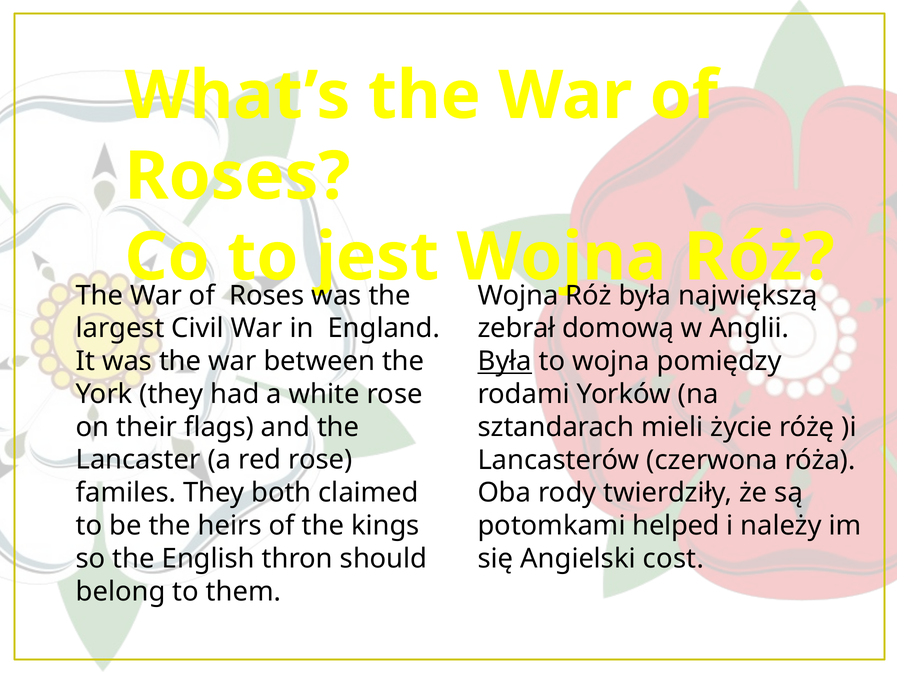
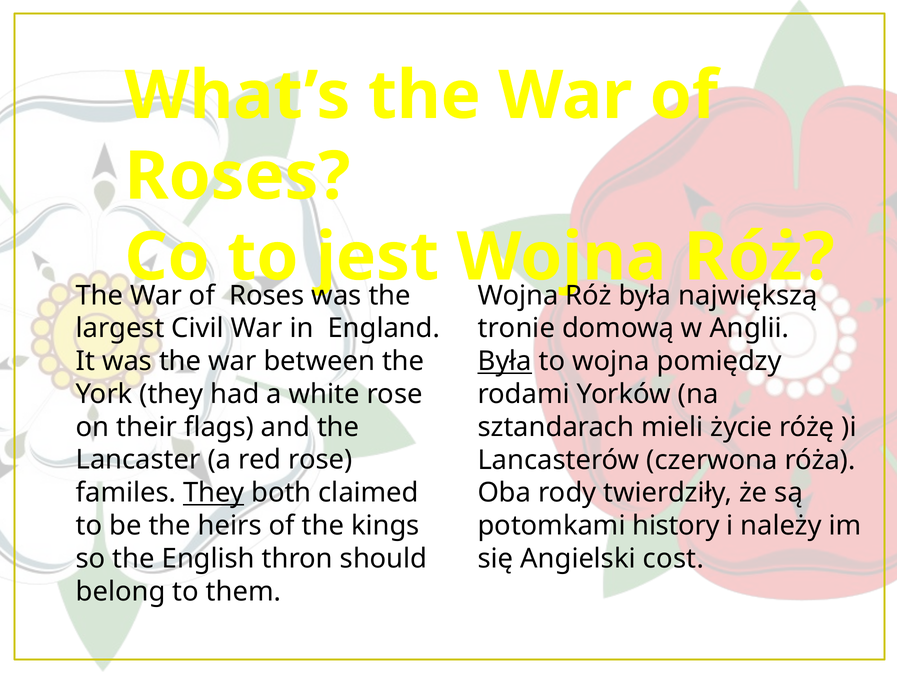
zebrał: zebrał -> tronie
They at (214, 493) underline: none -> present
helped: helped -> history
